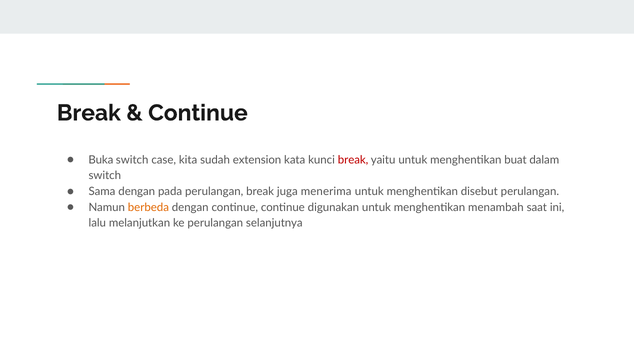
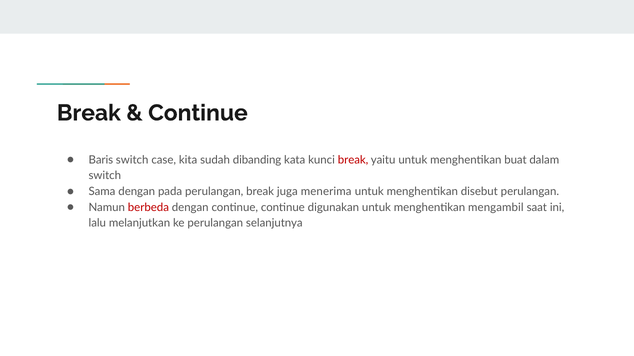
Buka: Buka -> Baris
extension: extension -> dibanding
berbeda colour: orange -> red
menambah: menambah -> mengambil
